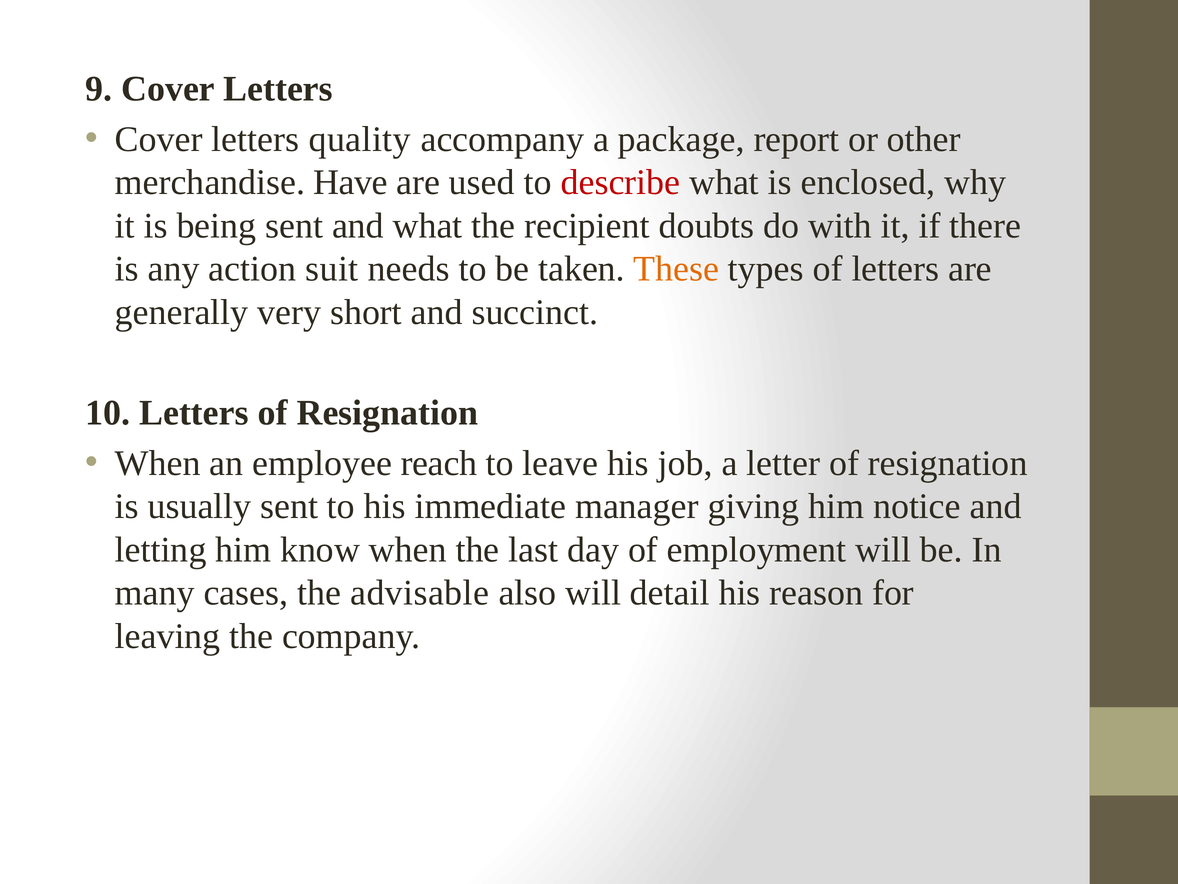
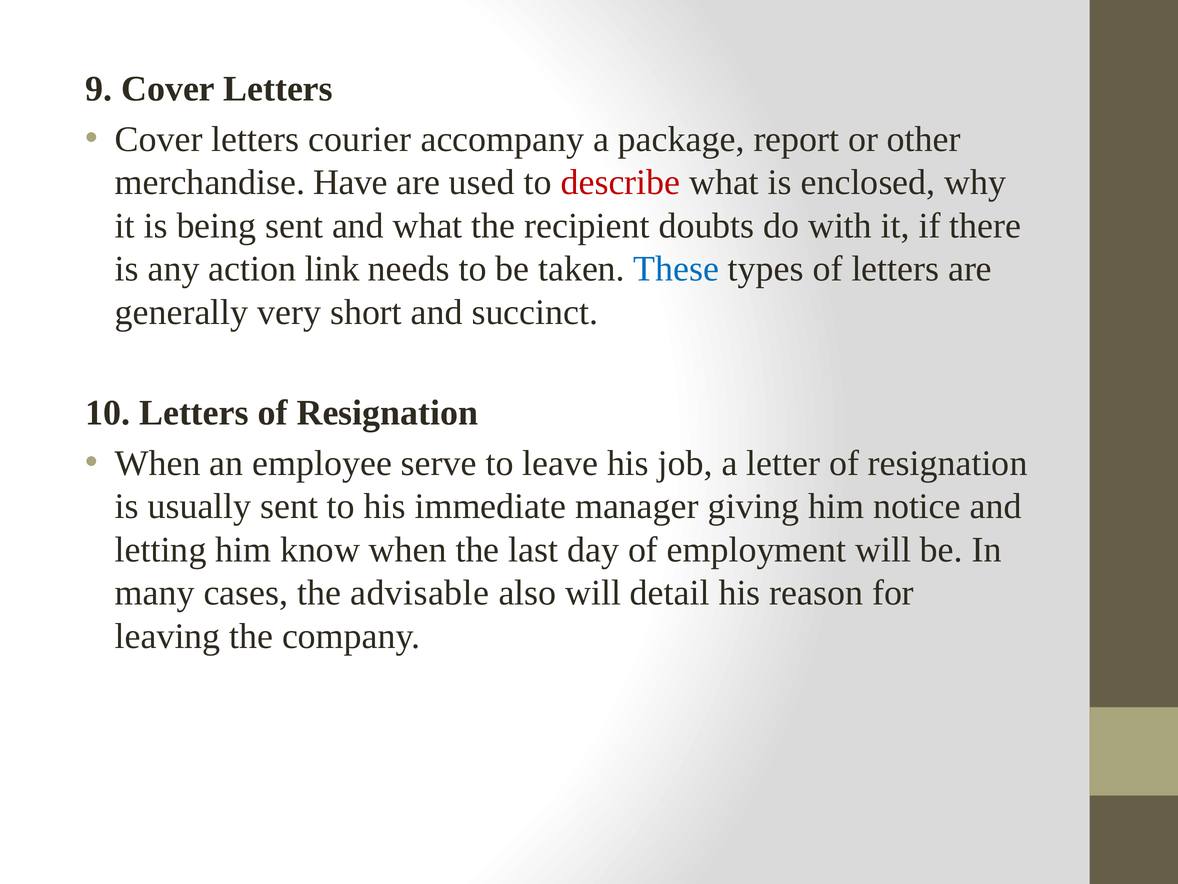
quality: quality -> courier
suit: suit -> link
These colour: orange -> blue
reach: reach -> serve
